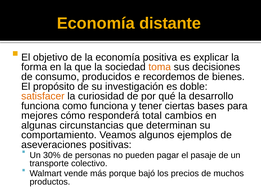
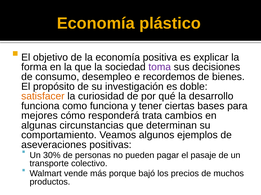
distante: distante -> plástico
toma colour: orange -> purple
producidos: producidos -> desempleo
total: total -> trata
